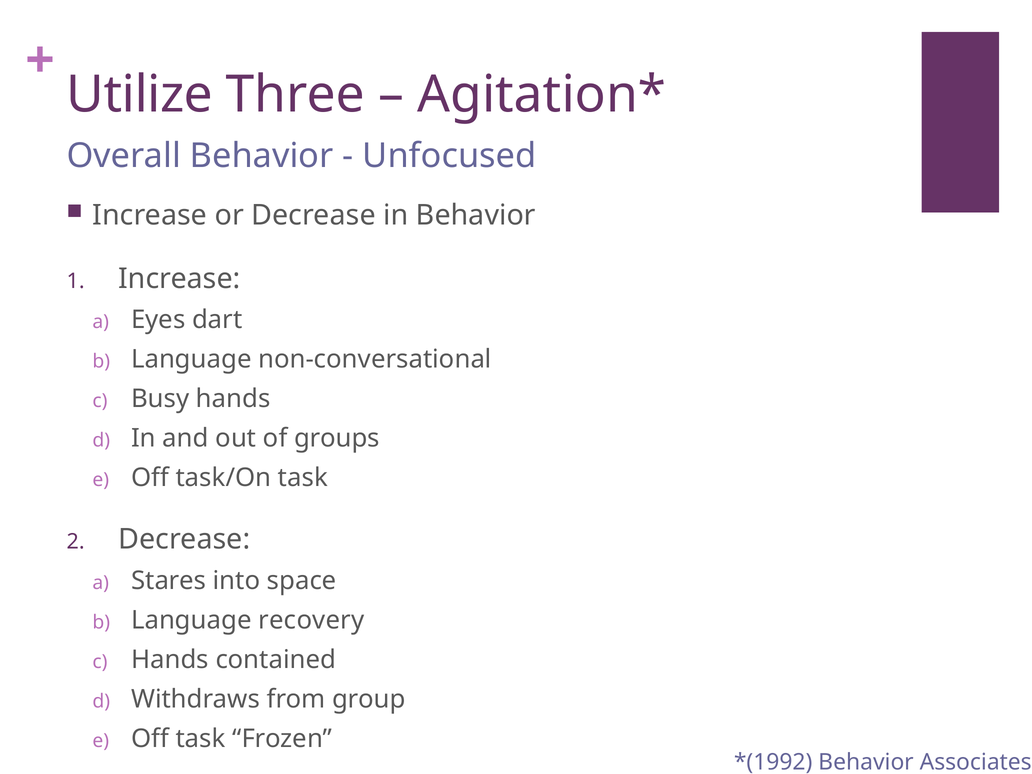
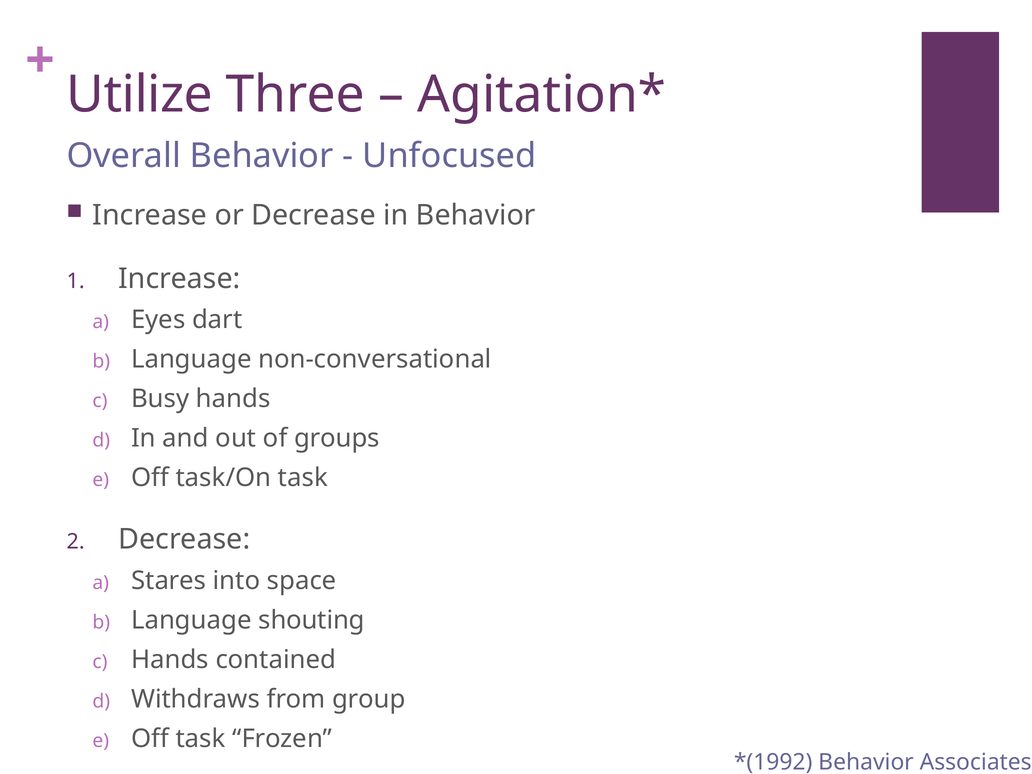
recovery: recovery -> shouting
